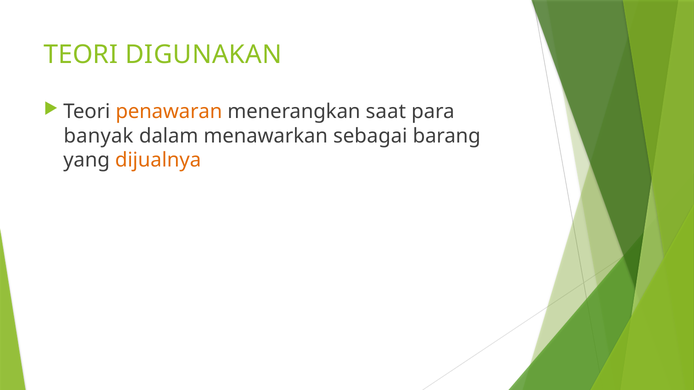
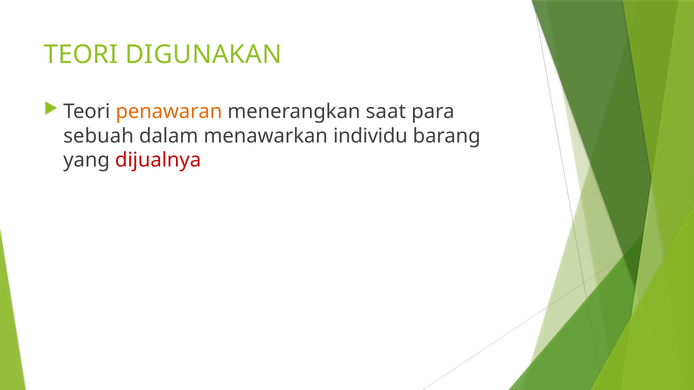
banyak: banyak -> sebuah
sebagai: sebagai -> individu
dijualnya colour: orange -> red
